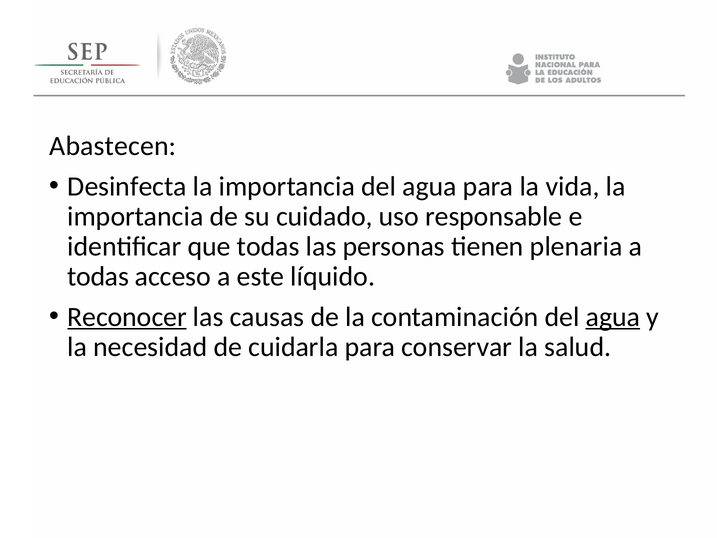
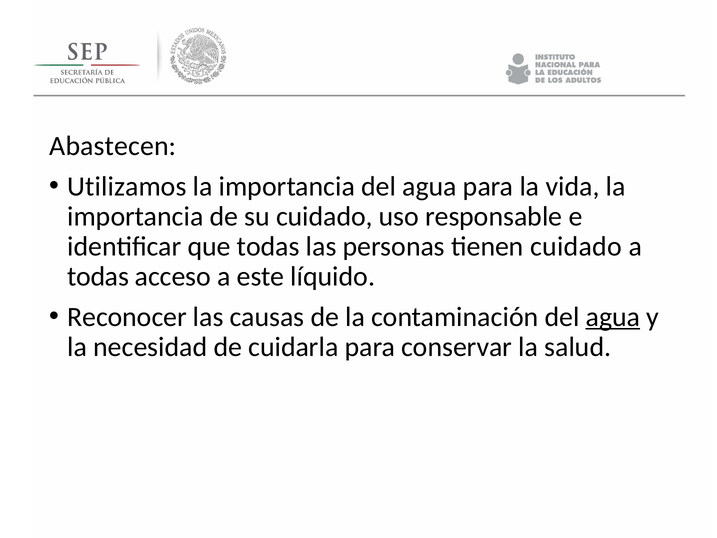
Desinfecta: Desinfecta -> Utilizamos
tienen plenaria: plenaria -> cuidado
Reconocer underline: present -> none
